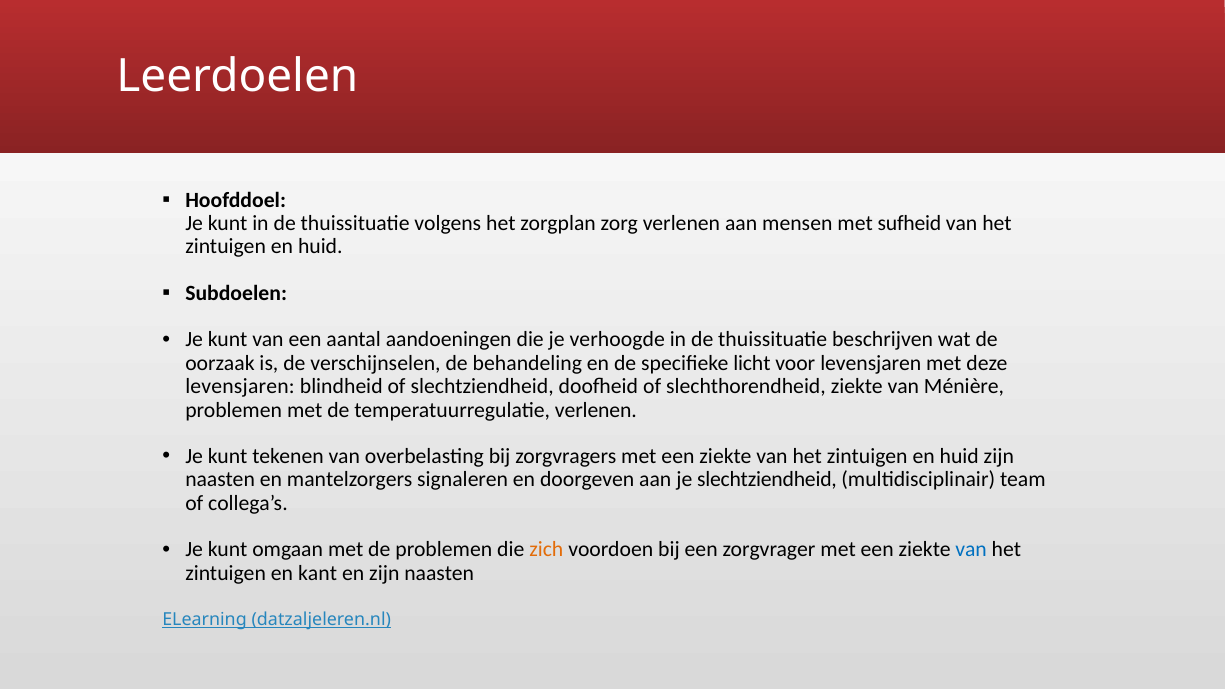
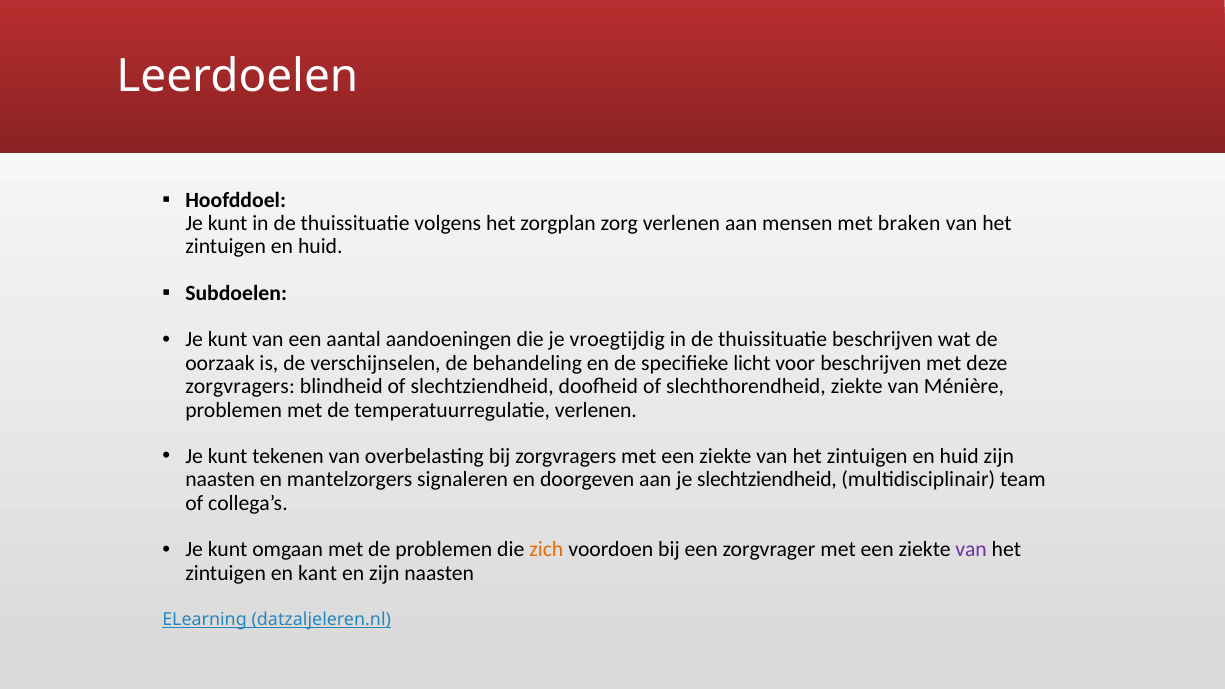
sufheid: sufheid -> braken
verhoogde: verhoogde -> vroegtijdig
voor levensjaren: levensjaren -> beschrijven
levensjaren at (240, 386): levensjaren -> zorgvragers
van at (971, 550) colour: blue -> purple
